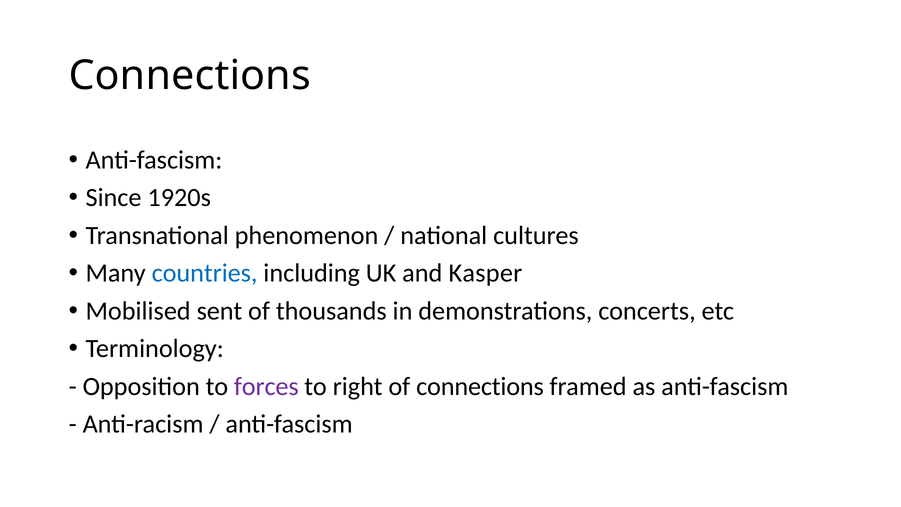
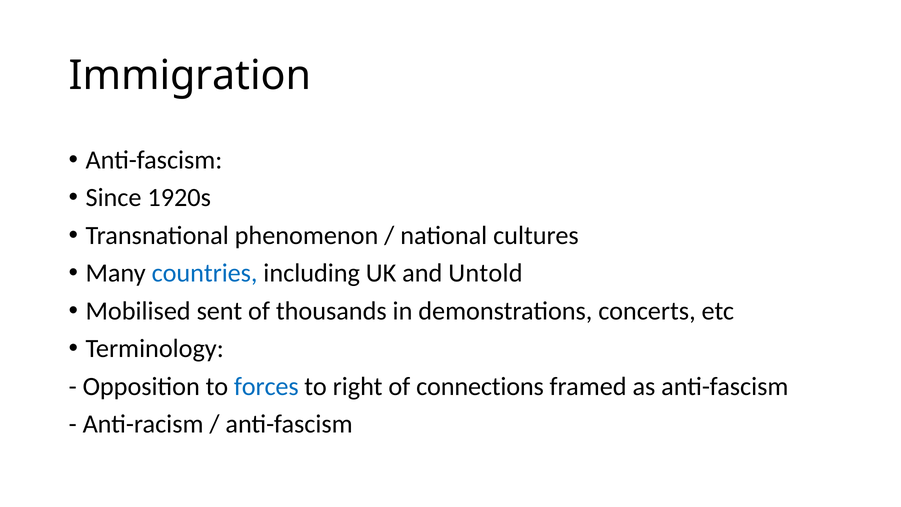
Connections at (190, 76): Connections -> Immigration
Kasper: Kasper -> Untold
forces colour: purple -> blue
